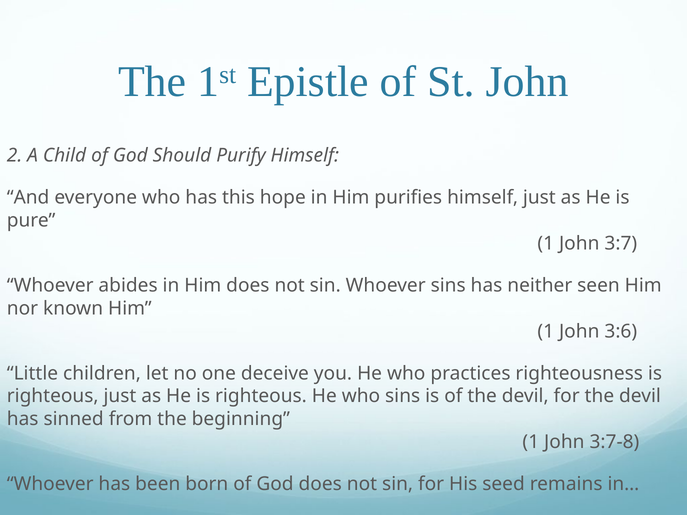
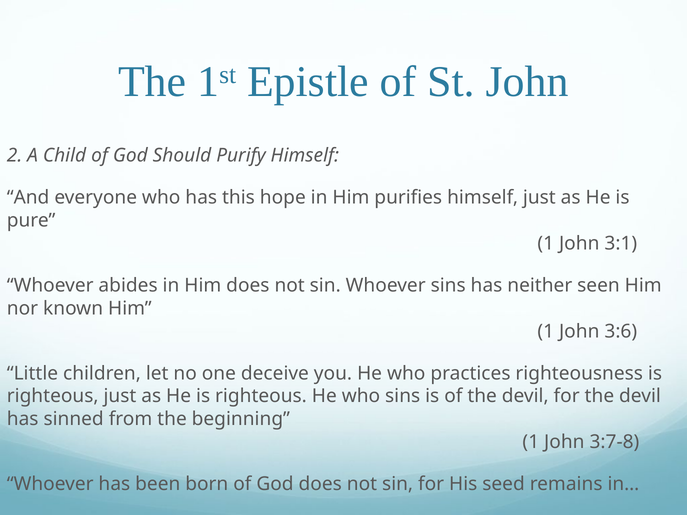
3:7: 3:7 -> 3:1
